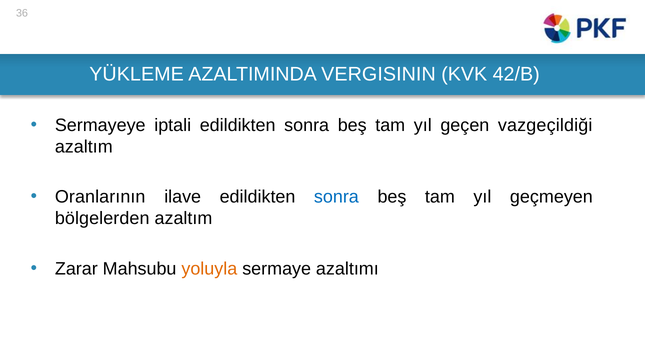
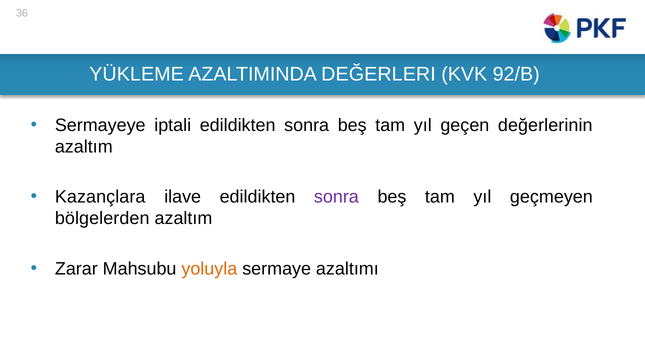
VERGISININ: VERGISININ -> DEĞERLERI
42/B: 42/B -> 92/B
vazgeçildiği: vazgeçildiği -> değerlerinin
Oranlarının: Oranlarının -> Kazançlara
sonra at (336, 197) colour: blue -> purple
